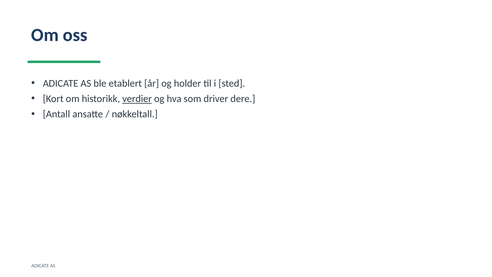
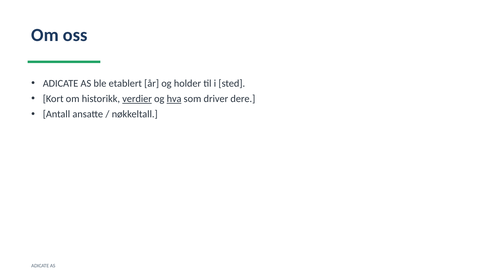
hva underline: none -> present
